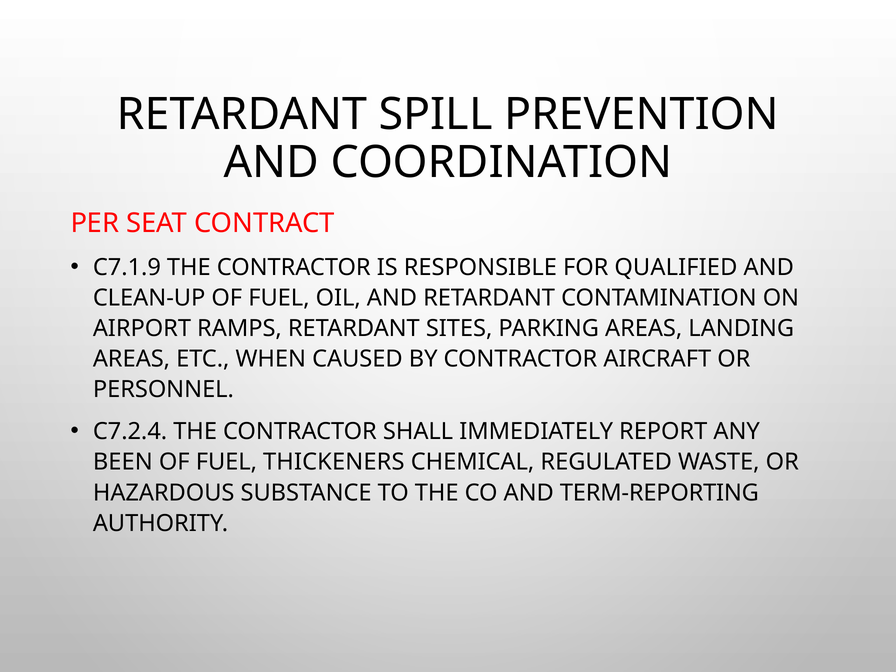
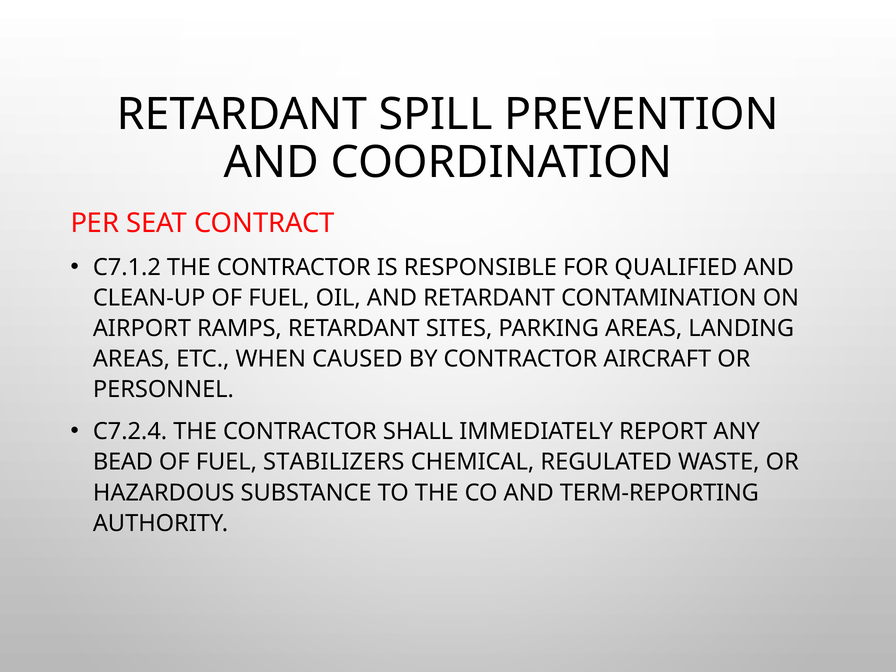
C7.1.9: C7.1.9 -> C7.1.2
BEEN: BEEN -> BEAD
THICKENERS: THICKENERS -> STABILIZERS
